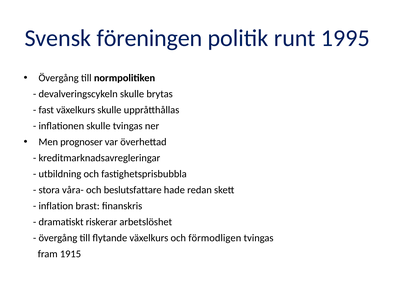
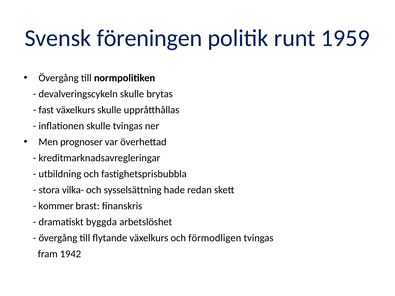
1995: 1995 -> 1959
våra-: våra- -> vilka-
beslutsfattare: beslutsfattare -> sysselsättning
inflation: inflation -> kommer
riskerar: riskerar -> byggda
1915: 1915 -> 1942
